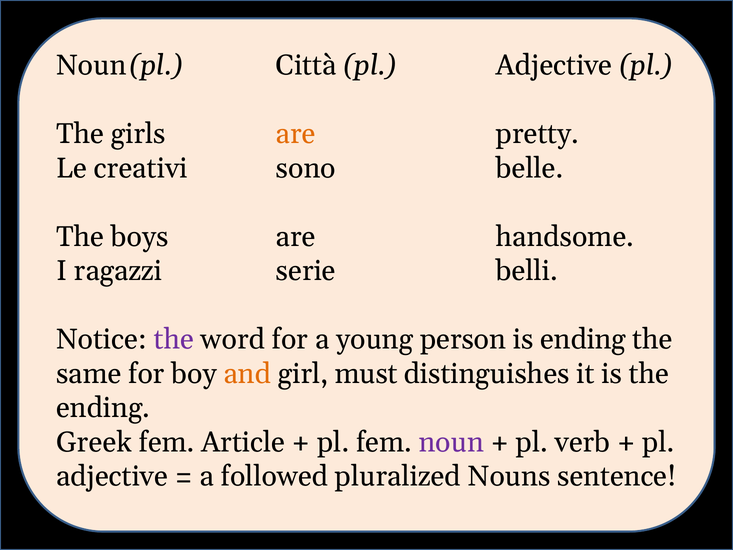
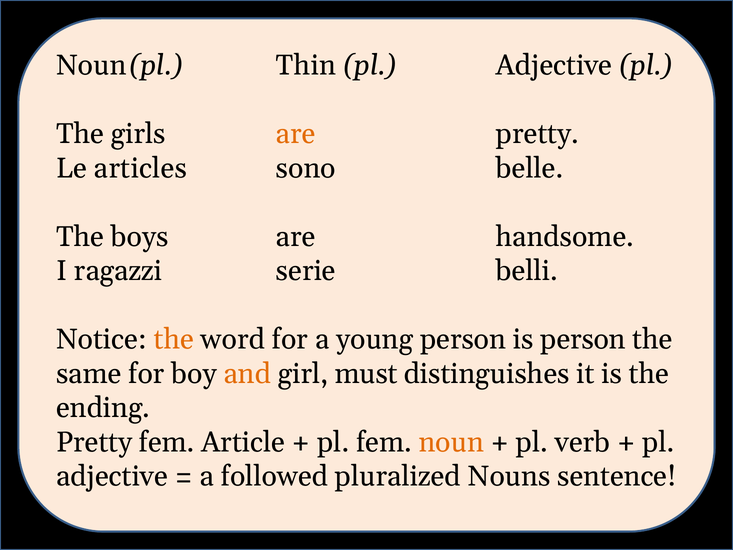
Città: Città -> Thin
creativi: creativi -> articles
the at (174, 339) colour: purple -> orange
is ending: ending -> person
Greek at (94, 442): Greek -> Pretty
noun colour: purple -> orange
